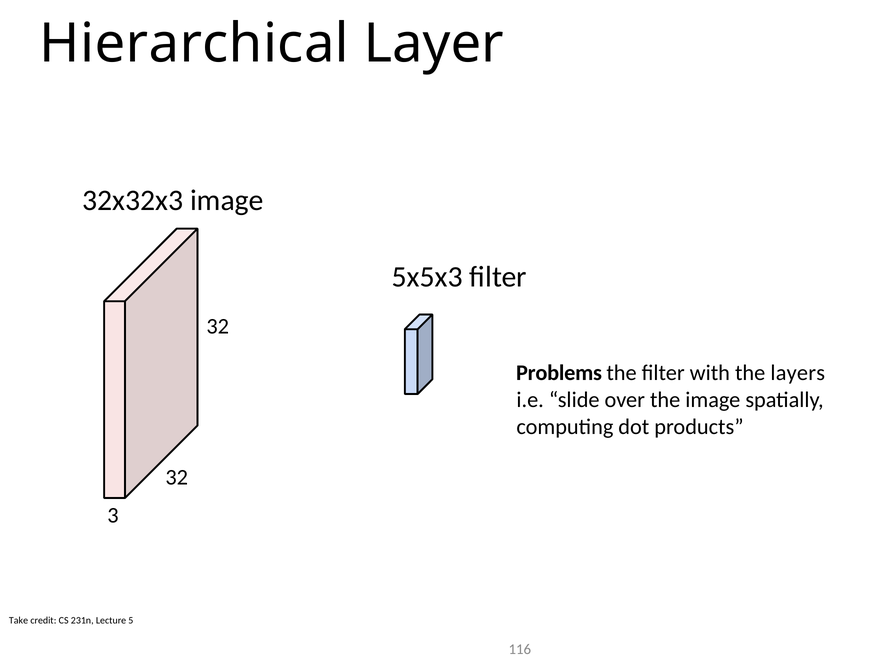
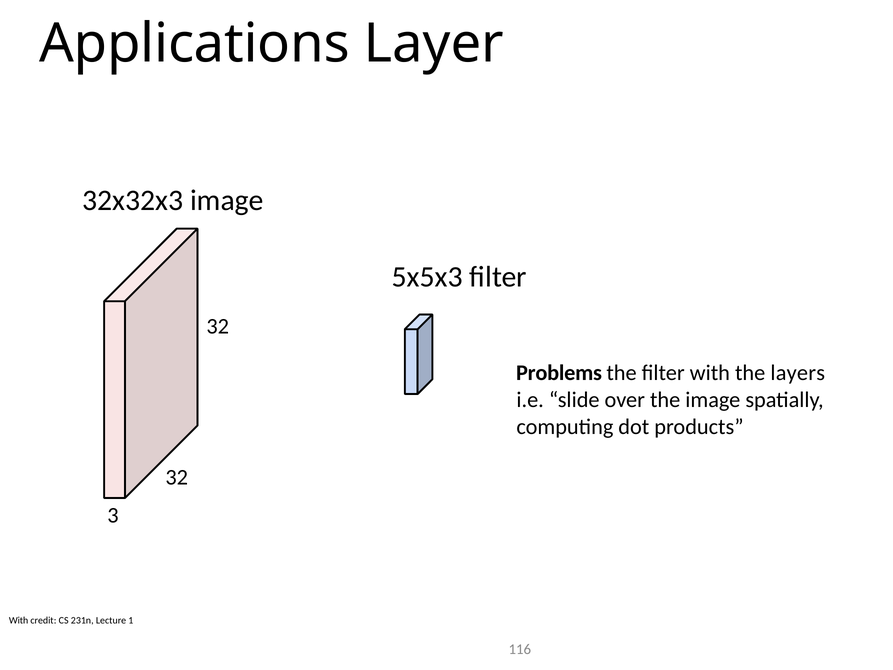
Hierarchical: Hierarchical -> Applications
Take at (18, 620): Take -> With
5: 5 -> 1
